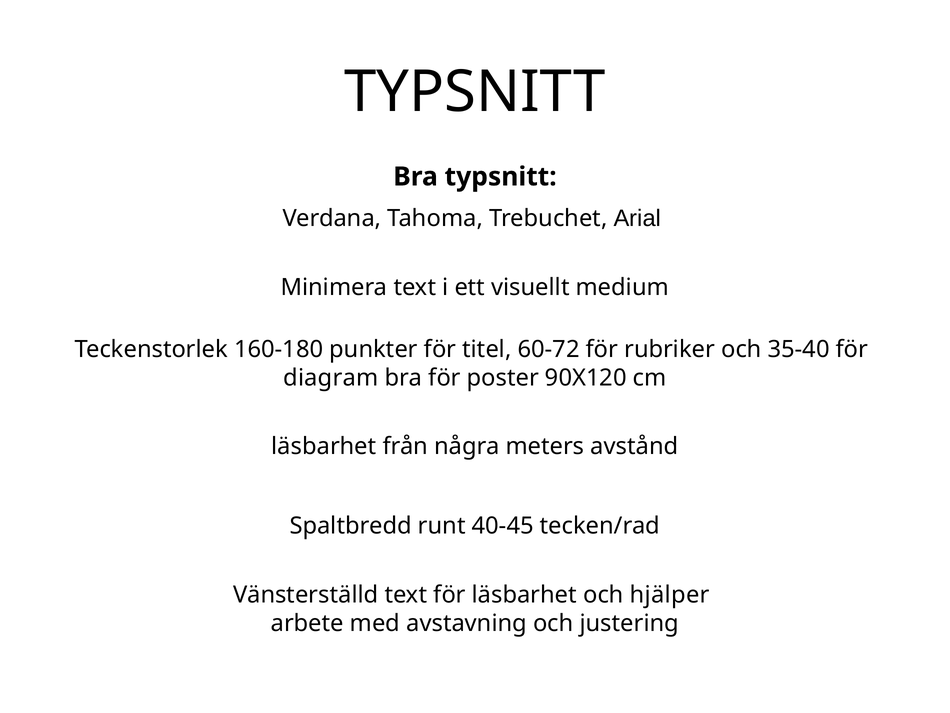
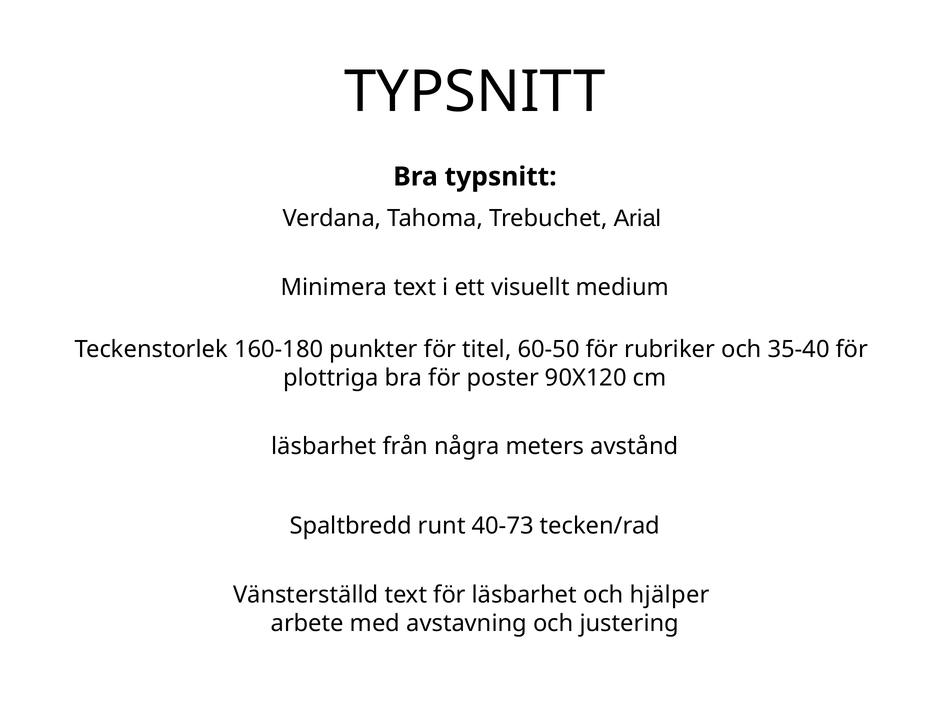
60-72: 60-72 -> 60-50
diagram: diagram -> plottriga
40-45: 40-45 -> 40-73
